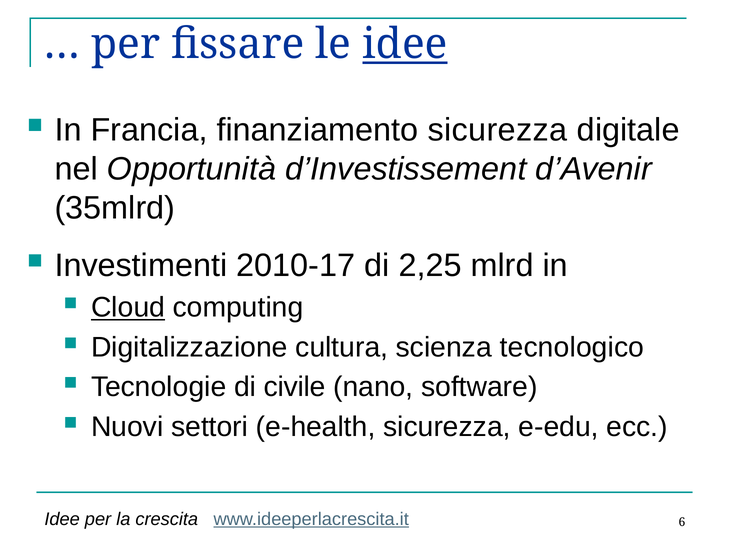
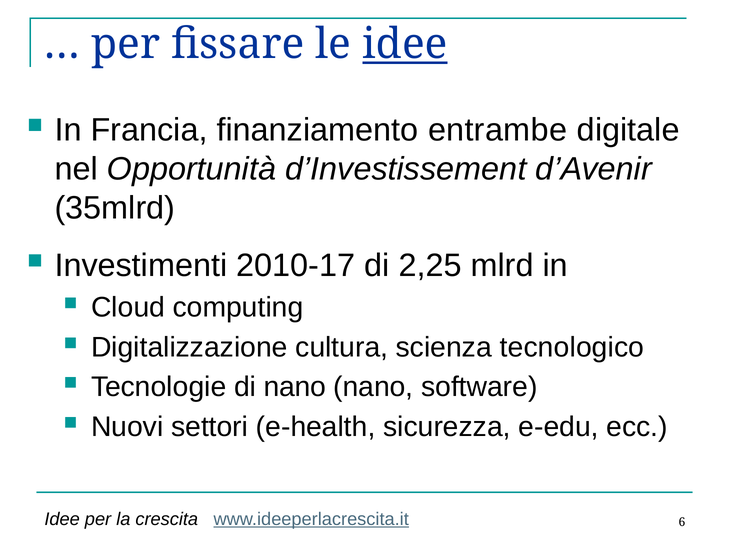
finanziamento sicurezza: sicurezza -> entrambe
Cloud underline: present -> none
di civile: civile -> nano
